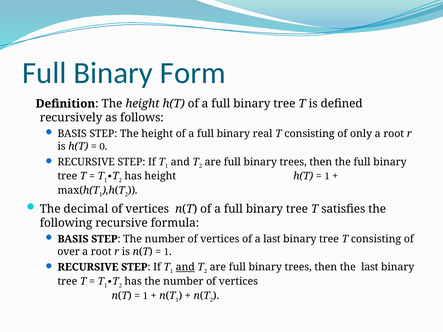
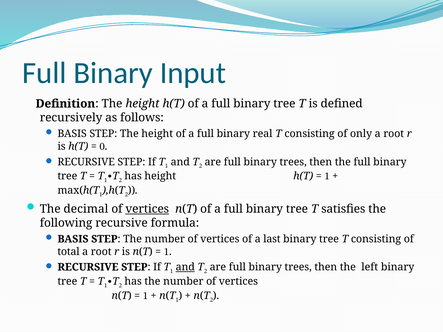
Form: Form -> Input
vertices at (147, 209) underline: none -> present
over: over -> total
the last: last -> left
